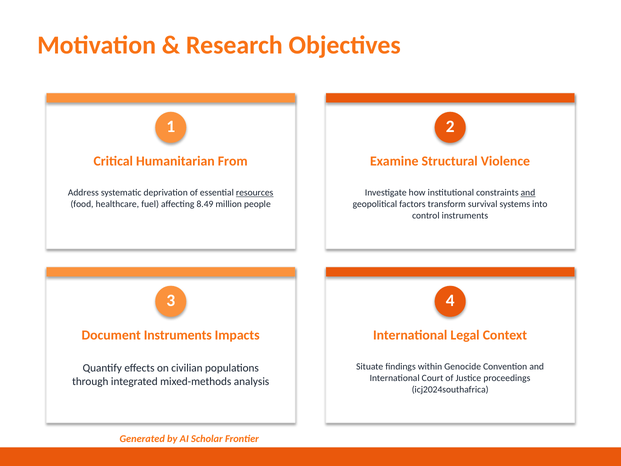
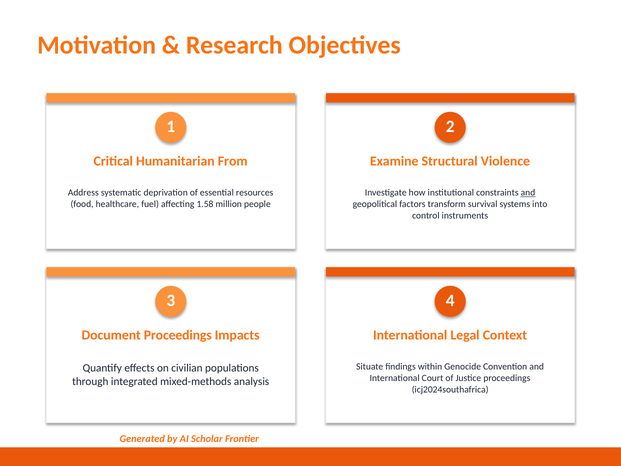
resources underline: present -> none
8.49: 8.49 -> 1.58
Document Instruments: Instruments -> Proceedings
